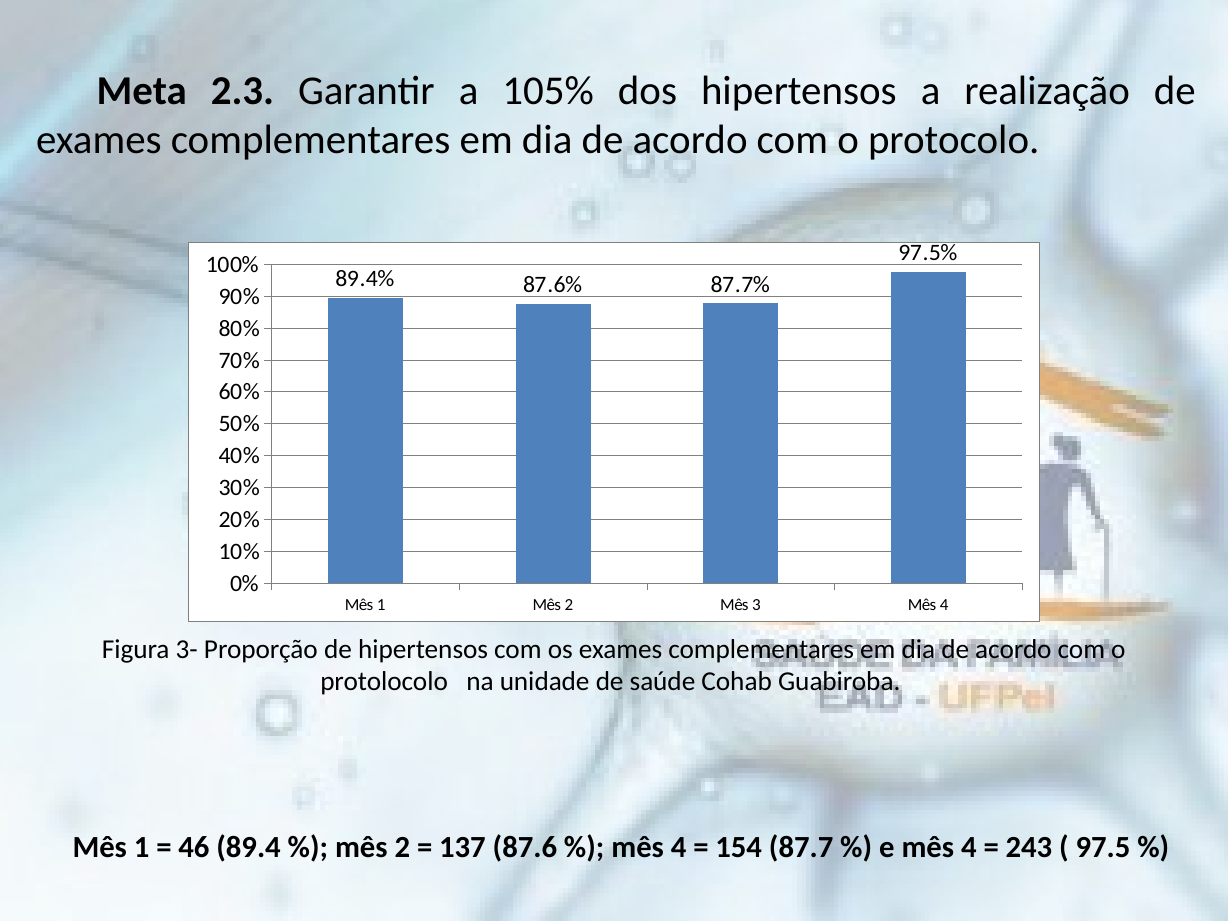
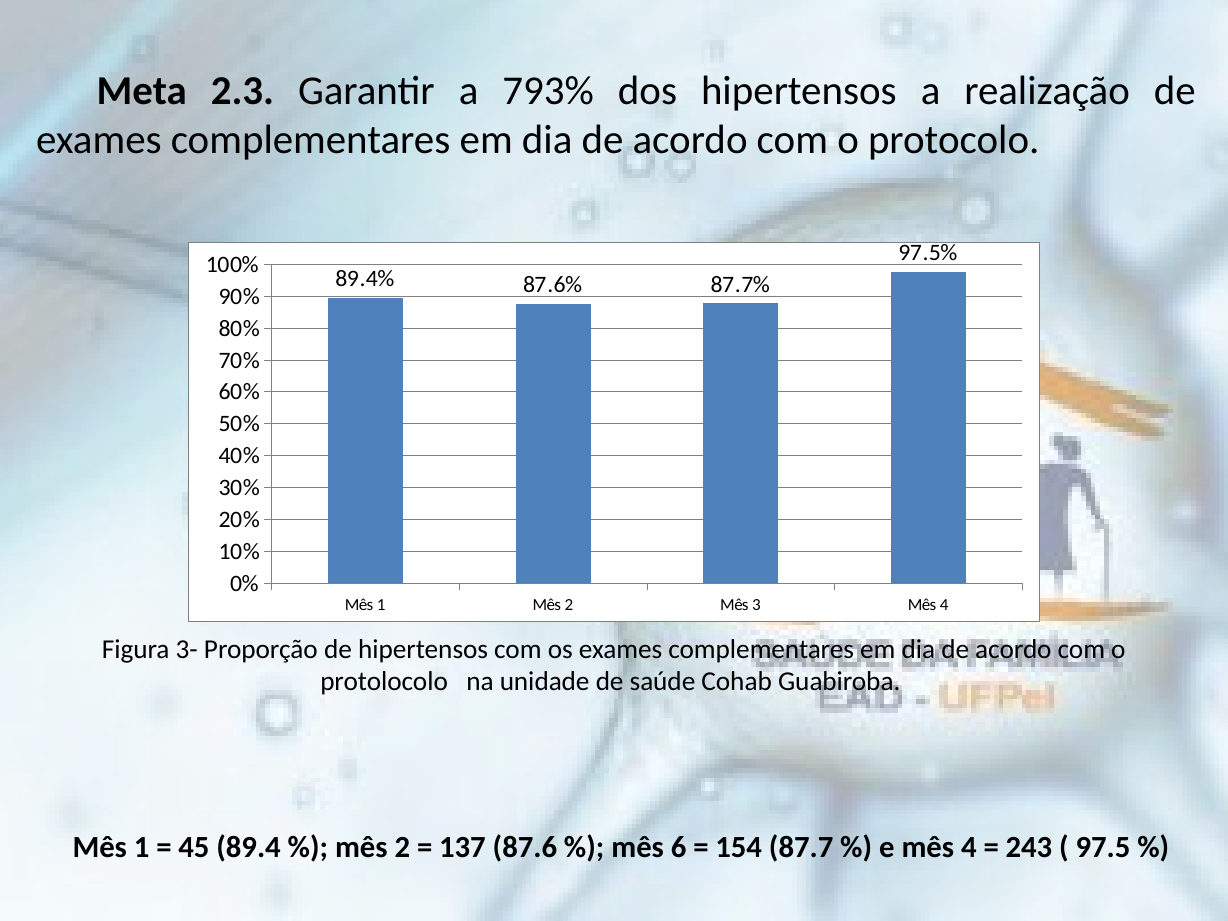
105%: 105% -> 793%
46: 46 -> 45
4 at (679, 848): 4 -> 6
